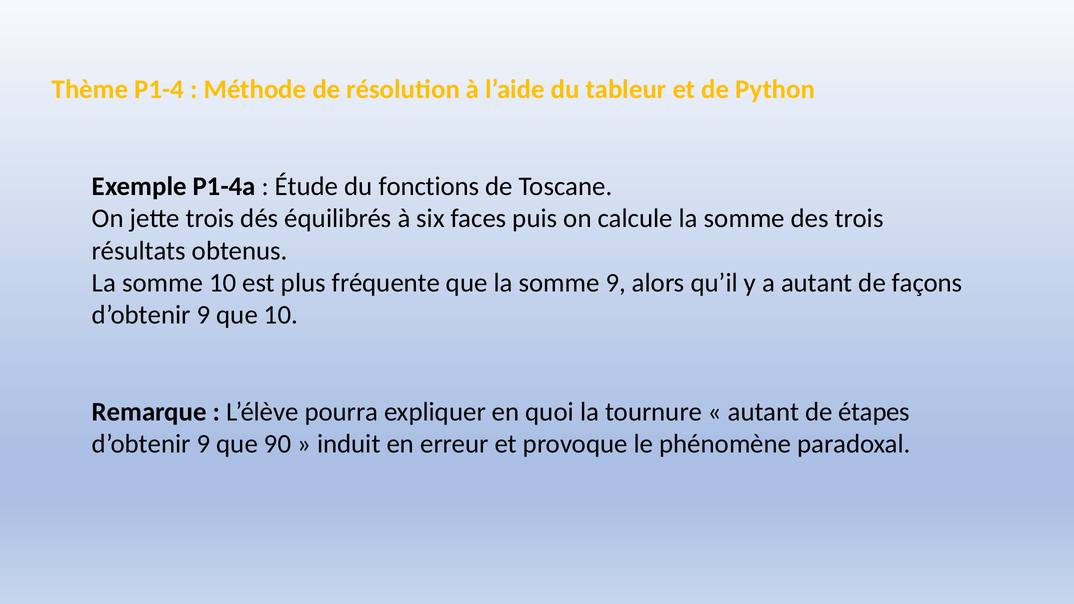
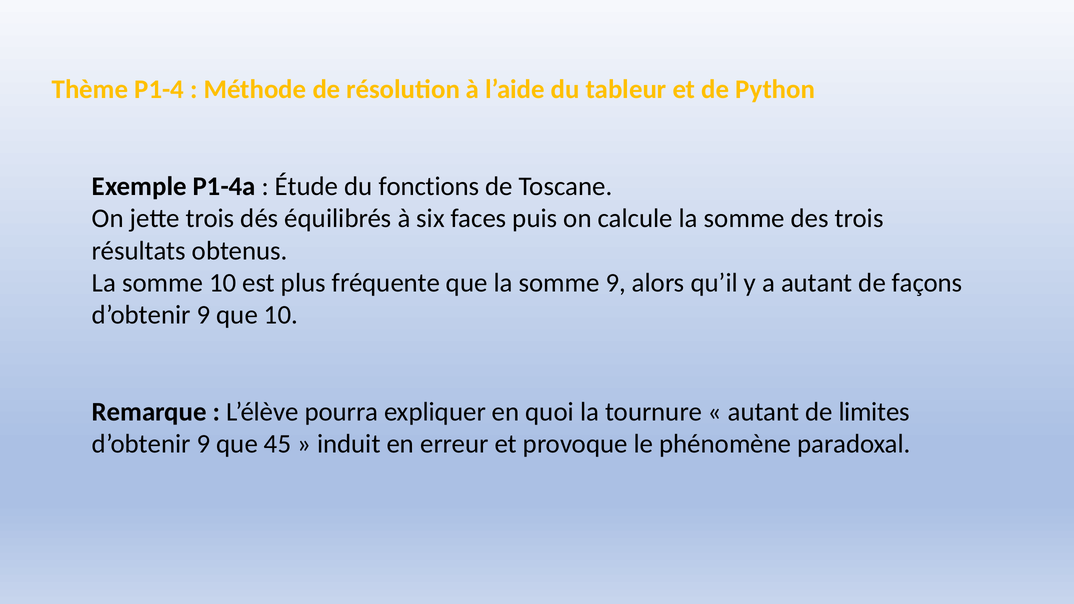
étapes: étapes -> limites
90: 90 -> 45
